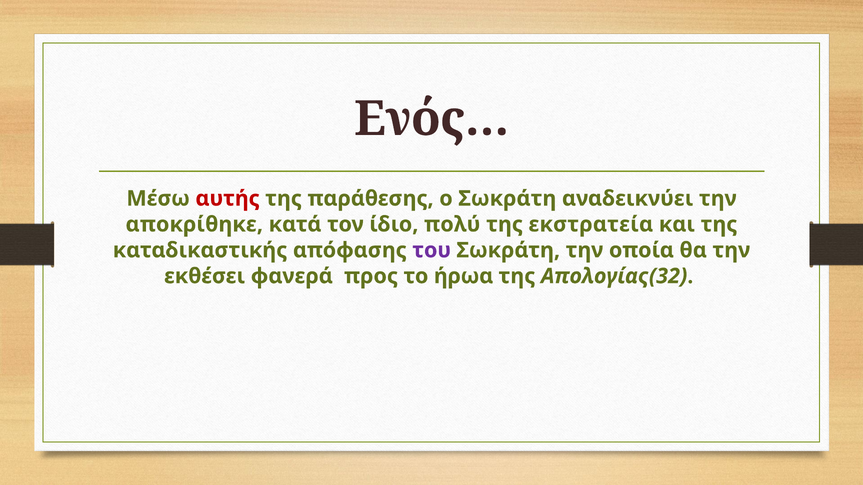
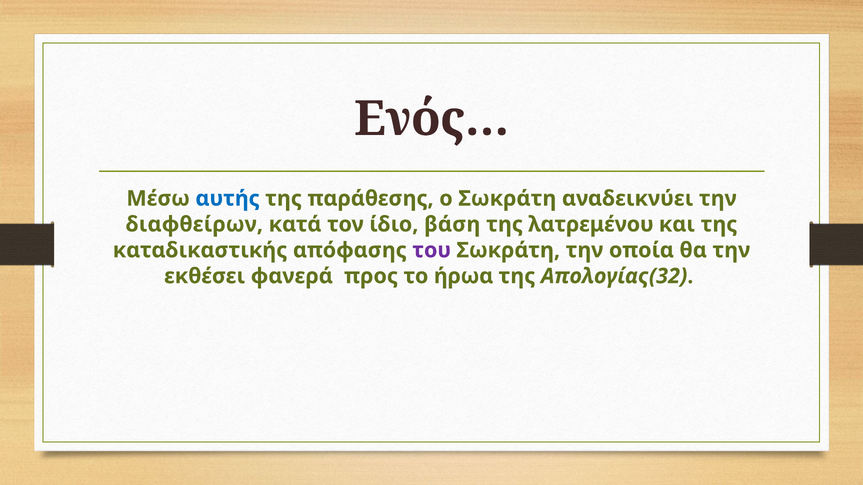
αυτής colour: red -> blue
αποκρίθηκε: αποκρίθηκε -> διαφθείρων
πολύ: πολύ -> βάση
εκστρατεία: εκστρατεία -> λατρεμένου
